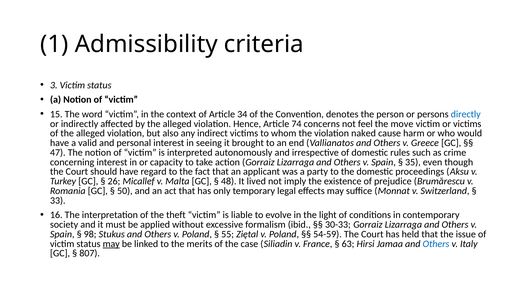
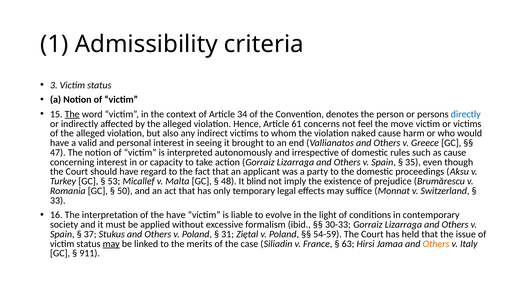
The at (72, 114) underline: none -> present
74: 74 -> 61
as crime: crime -> cause
26: 26 -> 53
lived: lived -> blind
the theft: theft -> have
98: 98 -> 37
55: 55 -> 31
Others at (436, 244) colour: blue -> orange
807: 807 -> 911
